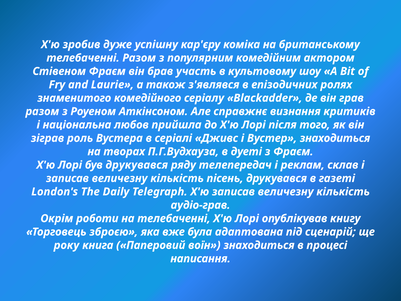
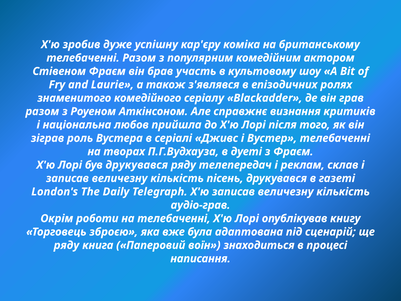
Вустер знаходиться: знаходиться -> телебаченні
року at (66, 245): року -> ряду
